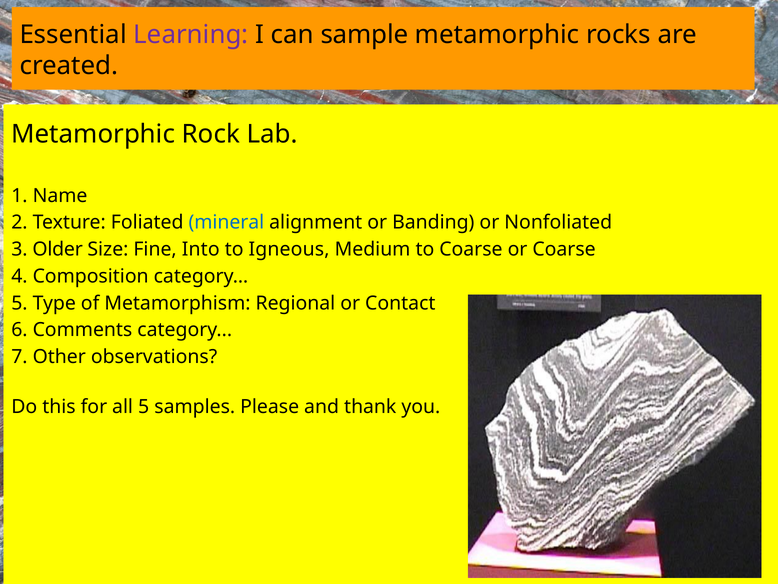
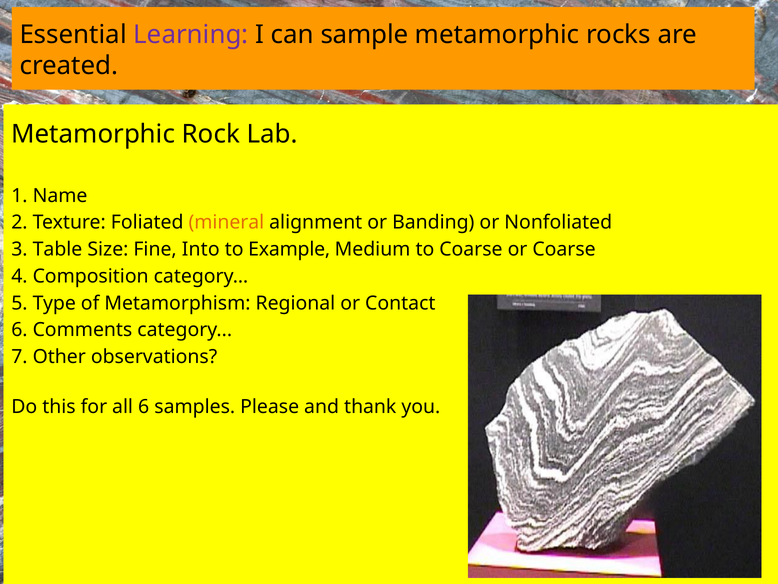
mineral colour: blue -> orange
Older: Older -> Table
Igneous: Igneous -> Example
all 5: 5 -> 6
